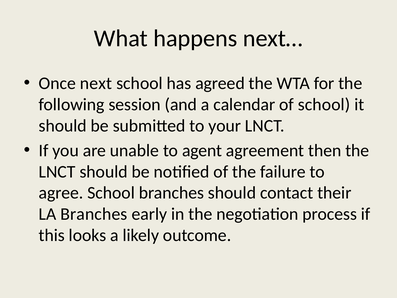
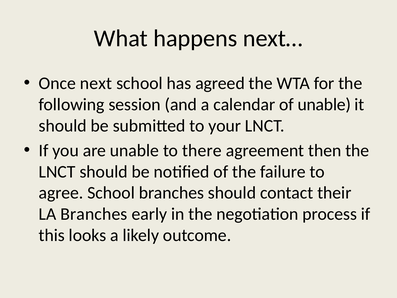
of school: school -> unable
agent: agent -> there
